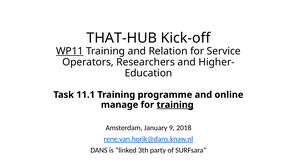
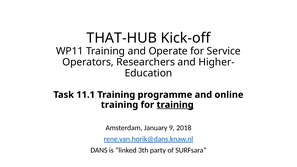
WP11 underline: present -> none
Relation: Relation -> Operate
manage at (120, 105): manage -> training
